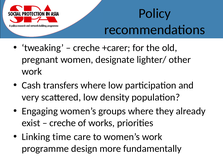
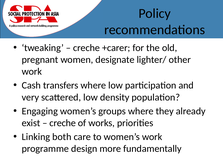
time: time -> both
